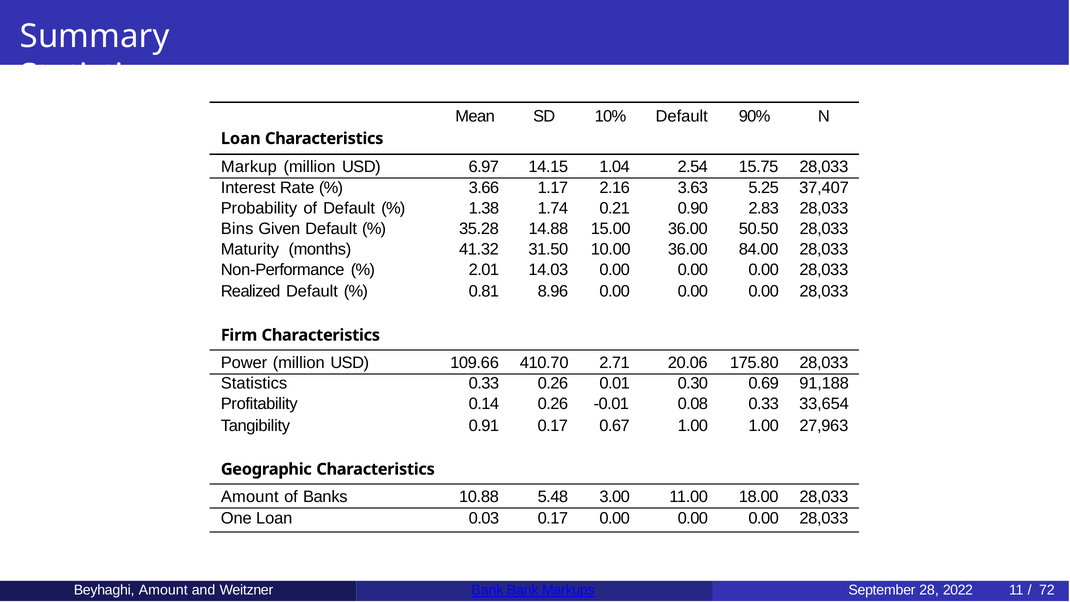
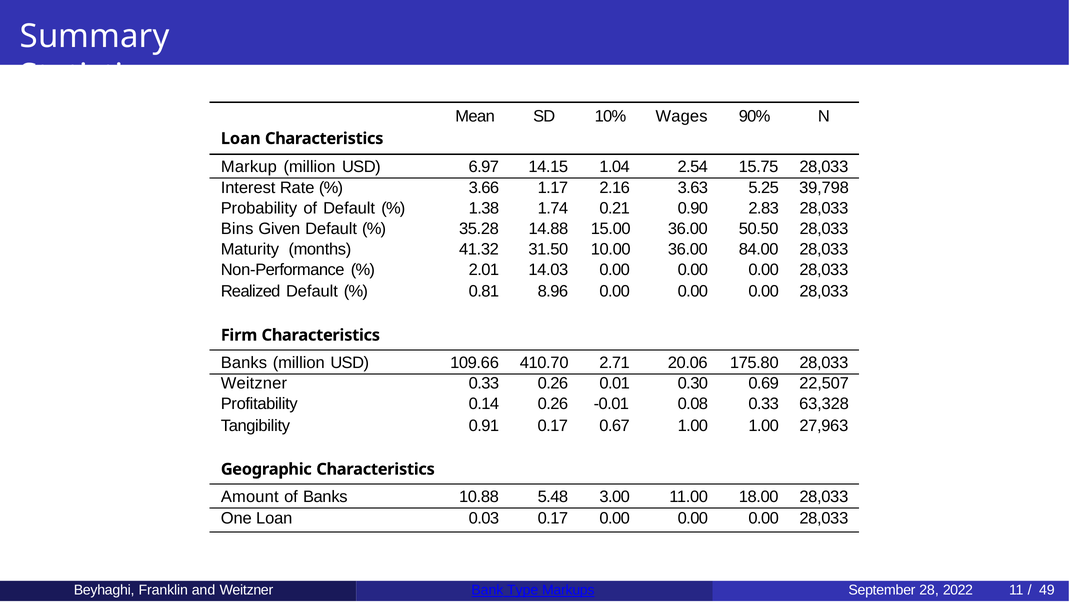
10% Default: Default -> Wages
37,407: 37,407 -> 39,798
Power at (244, 363): Power -> Banks
Statistics at (254, 383): Statistics -> Weitzner
91,188: 91,188 -> 22,507
33,654: 33,654 -> 63,328
Beyhaghi Amount: Amount -> Franklin
Bank Bank: Bank -> Type
72: 72 -> 49
